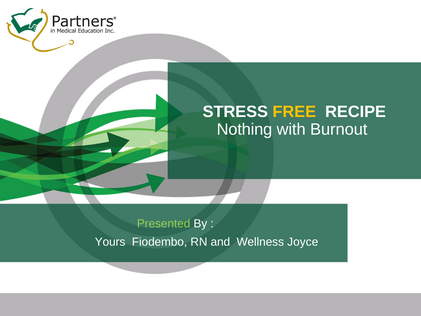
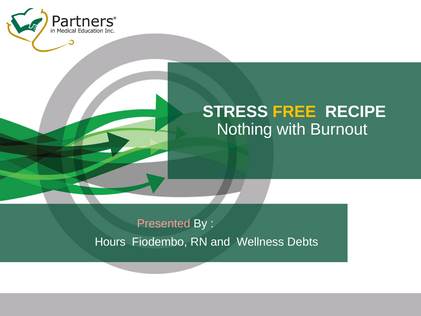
Presented colour: light green -> pink
Yours: Yours -> Hours
Joyce: Joyce -> Debts
